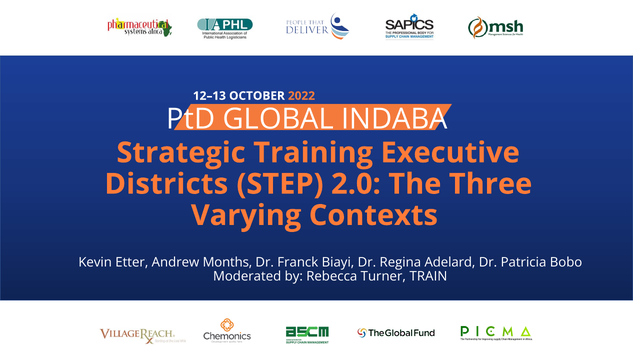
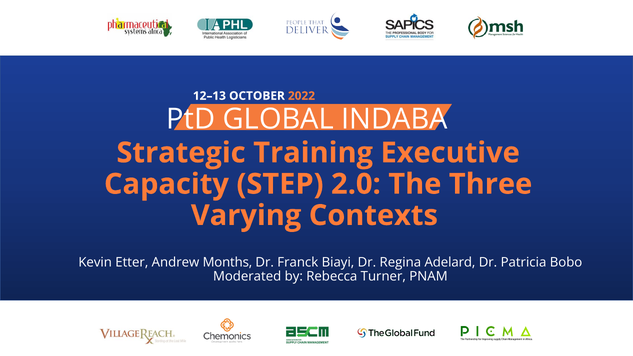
Districts: Districts -> Capacity
TRAIN: TRAIN -> PNAM
